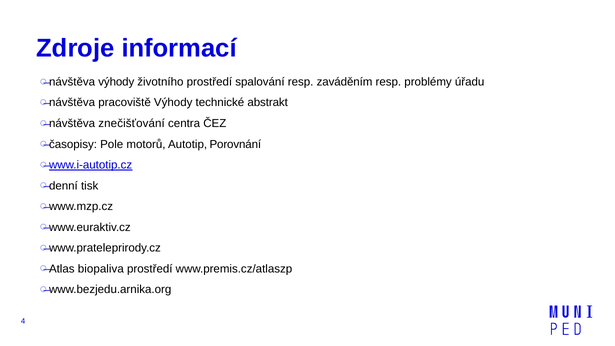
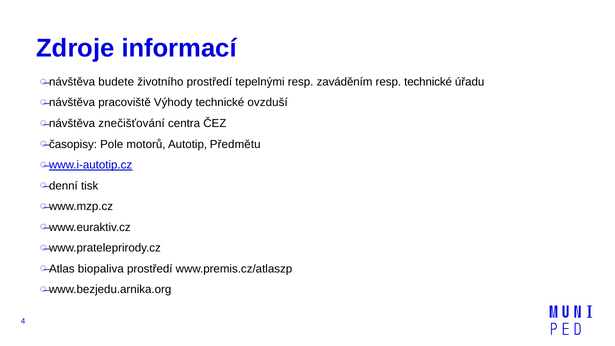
výhody at (116, 82): výhody -> budete
spalování: spalování -> tepelnými
resp problémy: problémy -> technické
abstrakt: abstrakt -> ovzduší
Porovnání: Porovnání -> Předmětu
